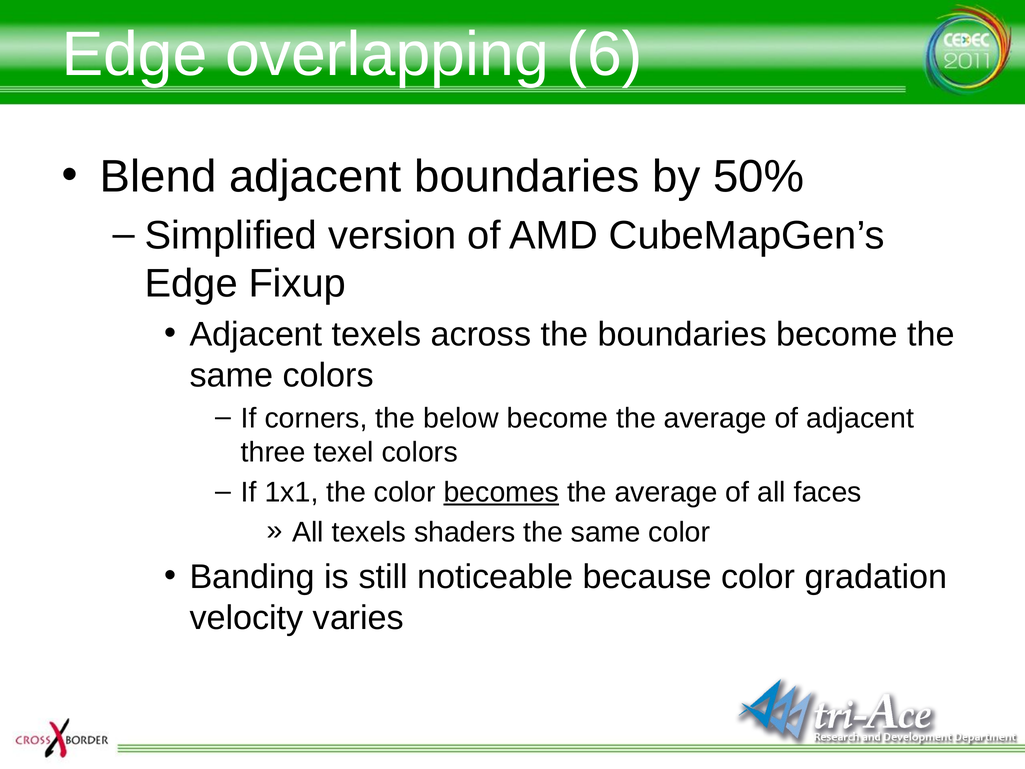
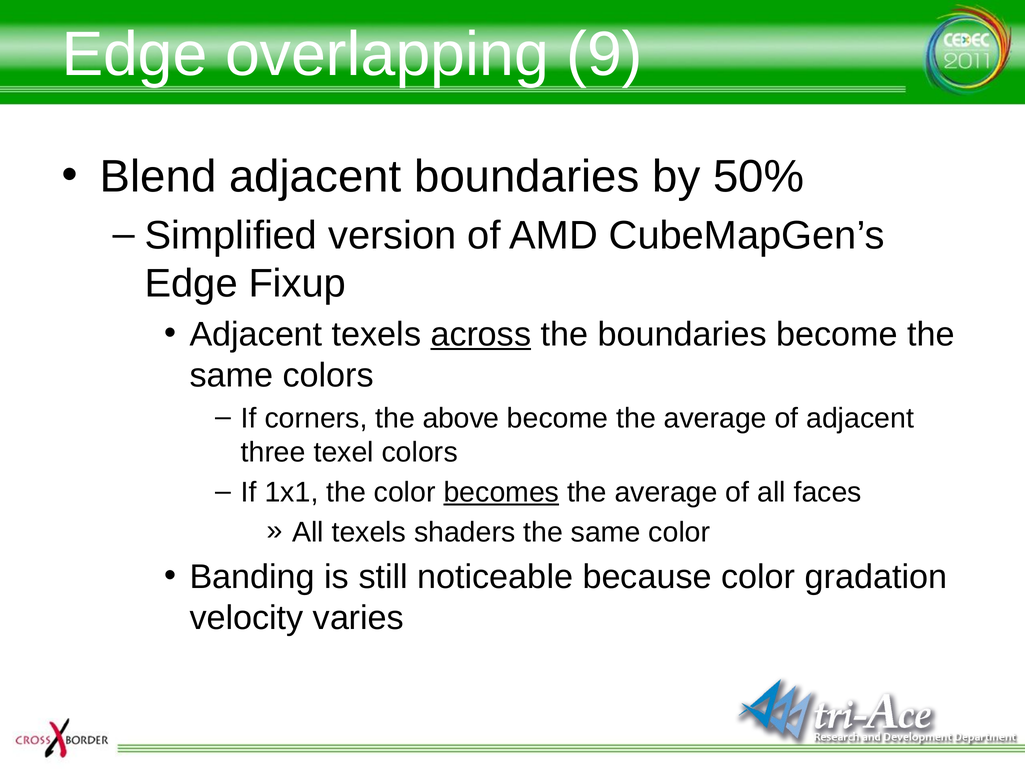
6: 6 -> 9
across underline: none -> present
below: below -> above
